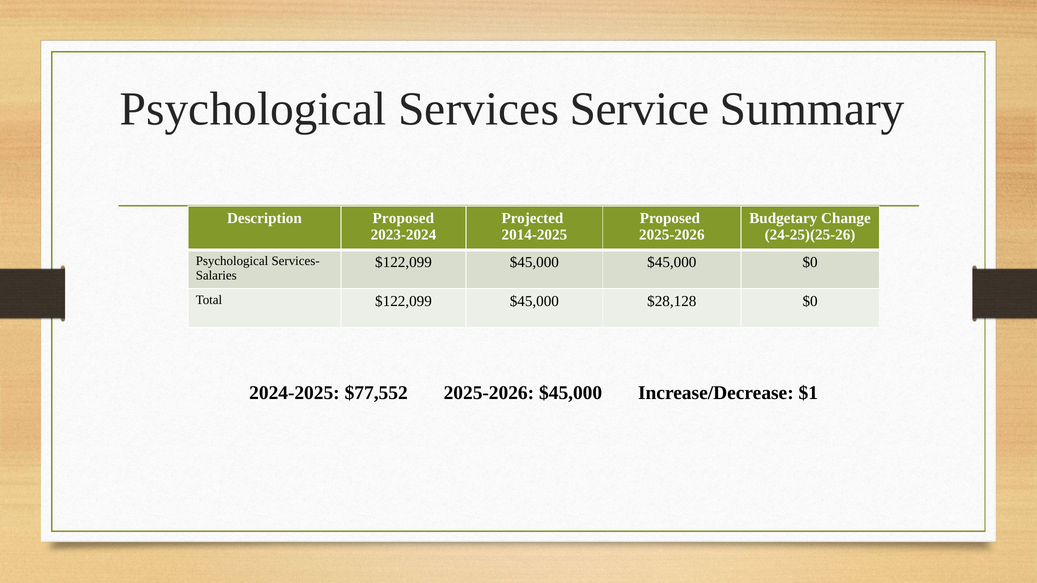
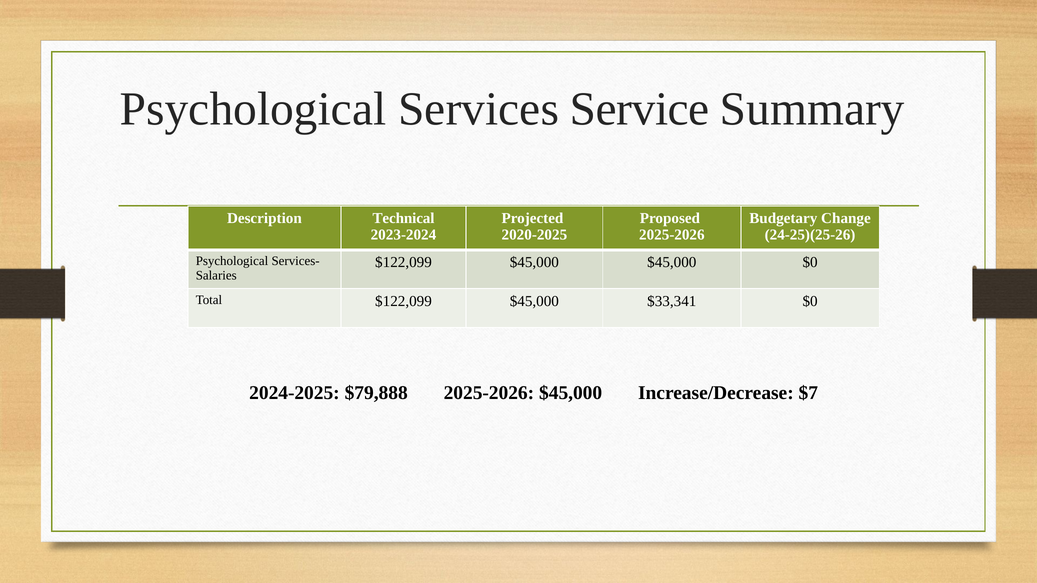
Description Proposed: Proposed -> Technical
2014-2025: 2014-2025 -> 2020-2025
$28,128: $28,128 -> $33,341
$77,552: $77,552 -> $79,888
$1: $1 -> $7
